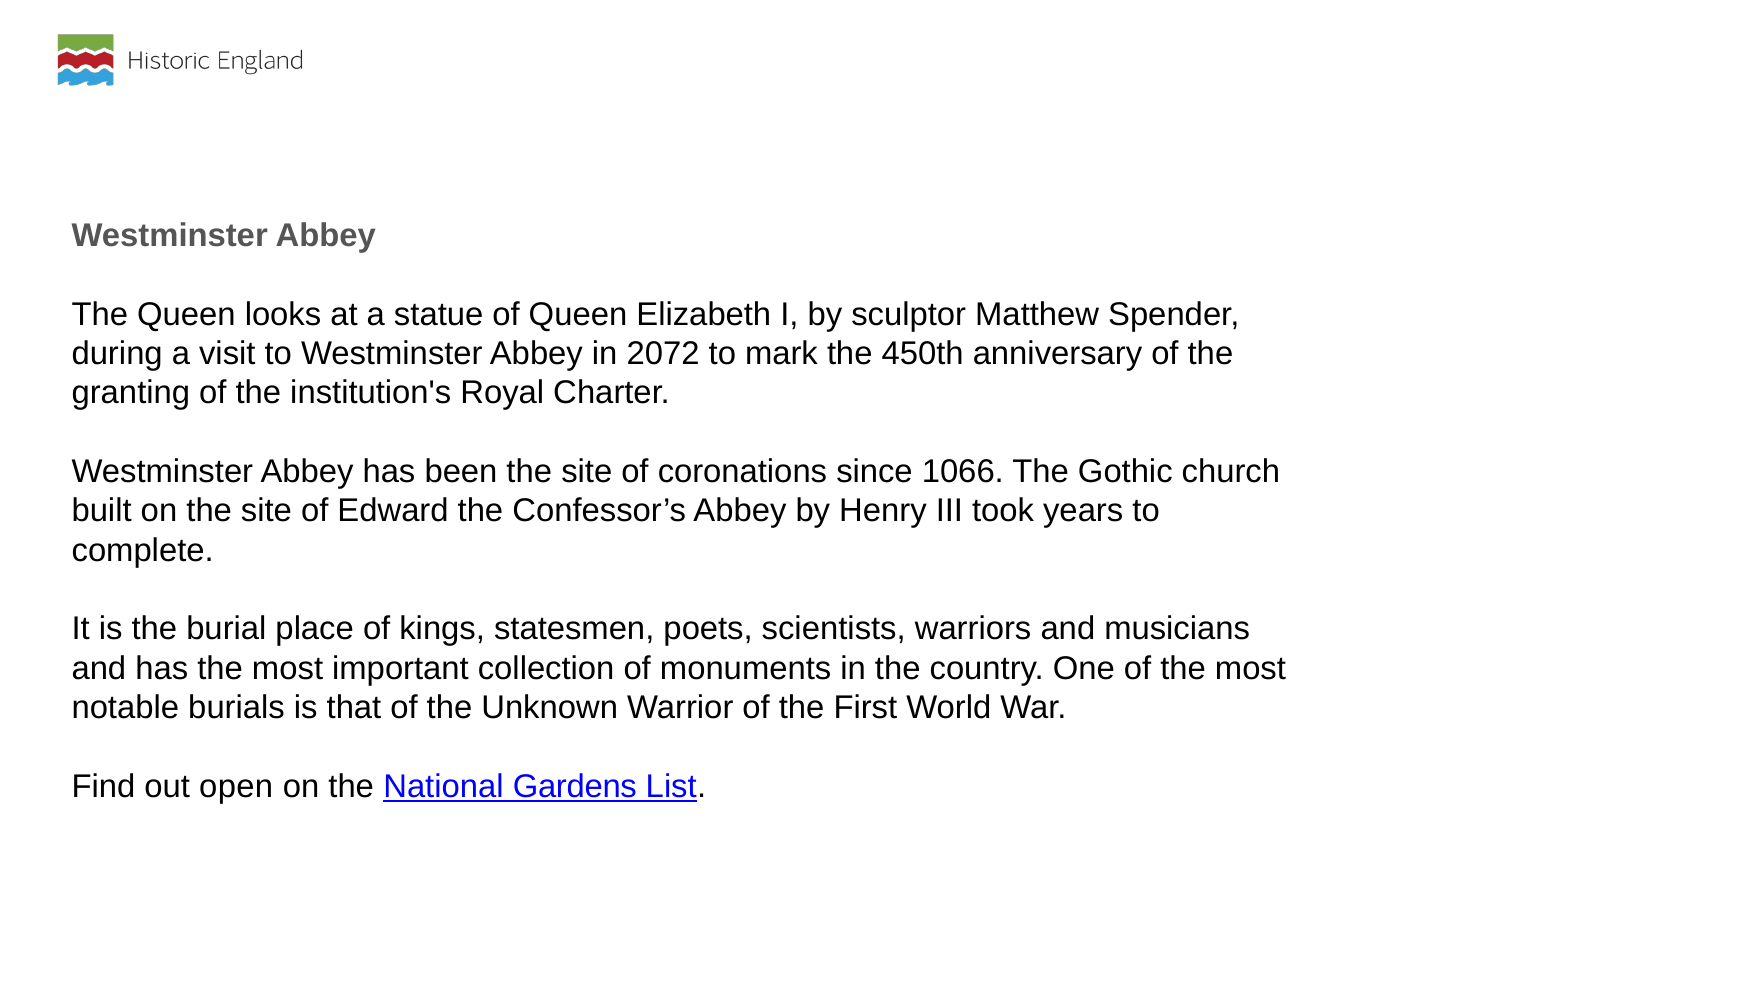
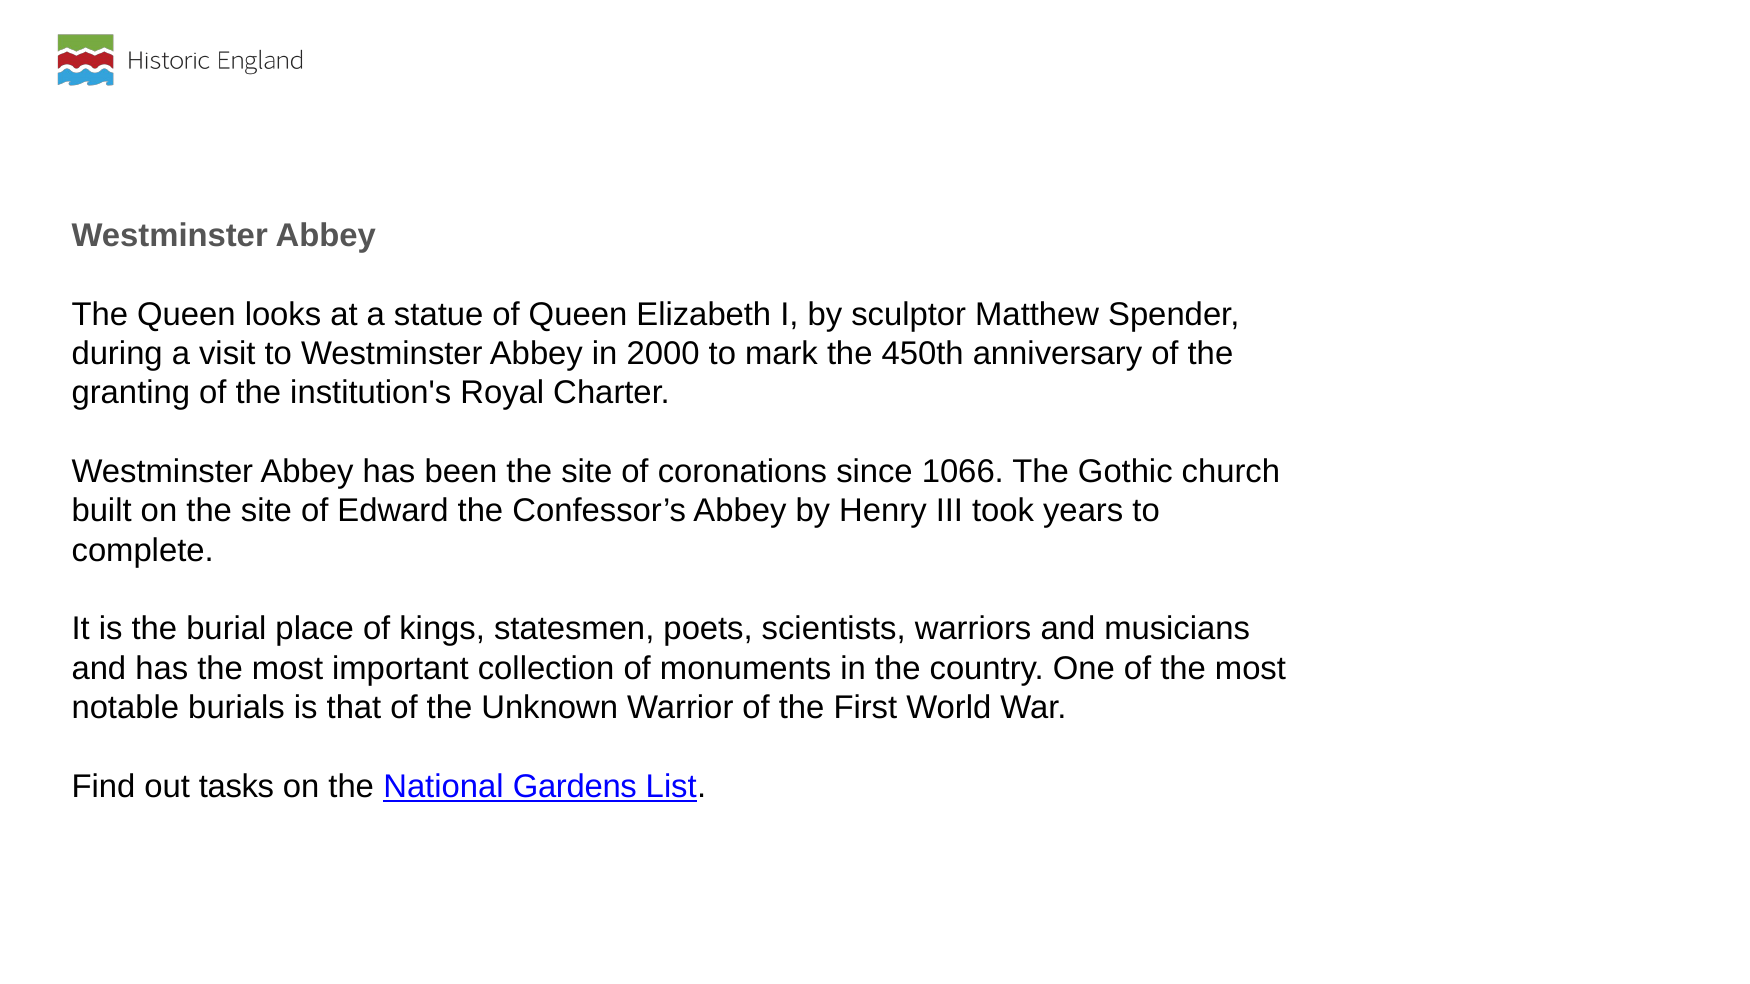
2072: 2072 -> 2000
open: open -> tasks
